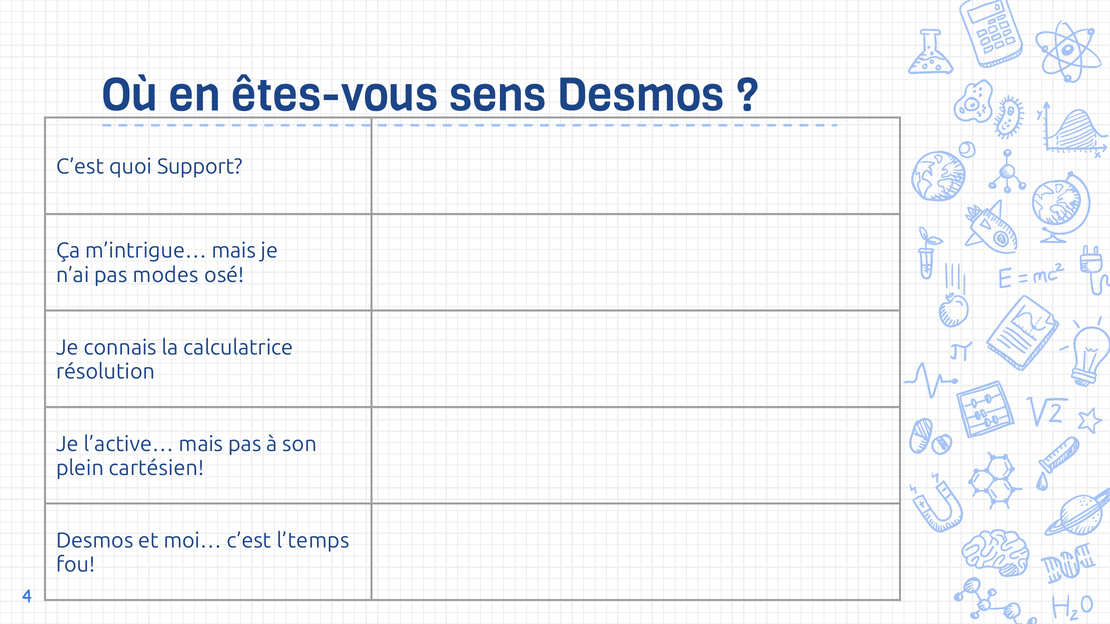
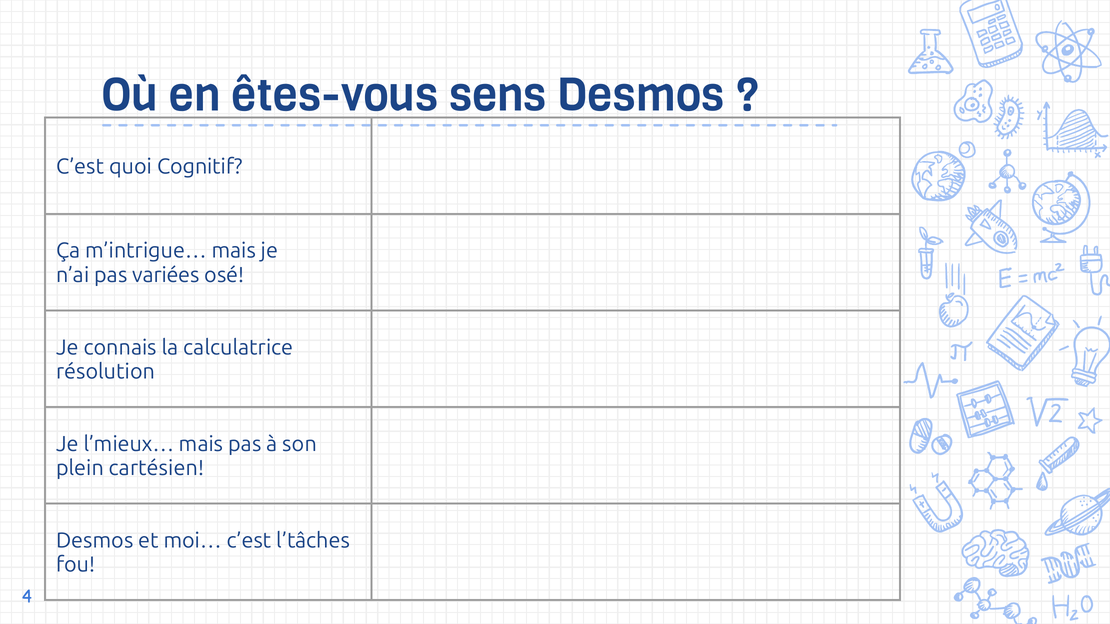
Support: Support -> Cognitif
modes: modes -> variées
l’active…: l’active… -> l’mieux…
l’temps: l’temps -> l’tâches
